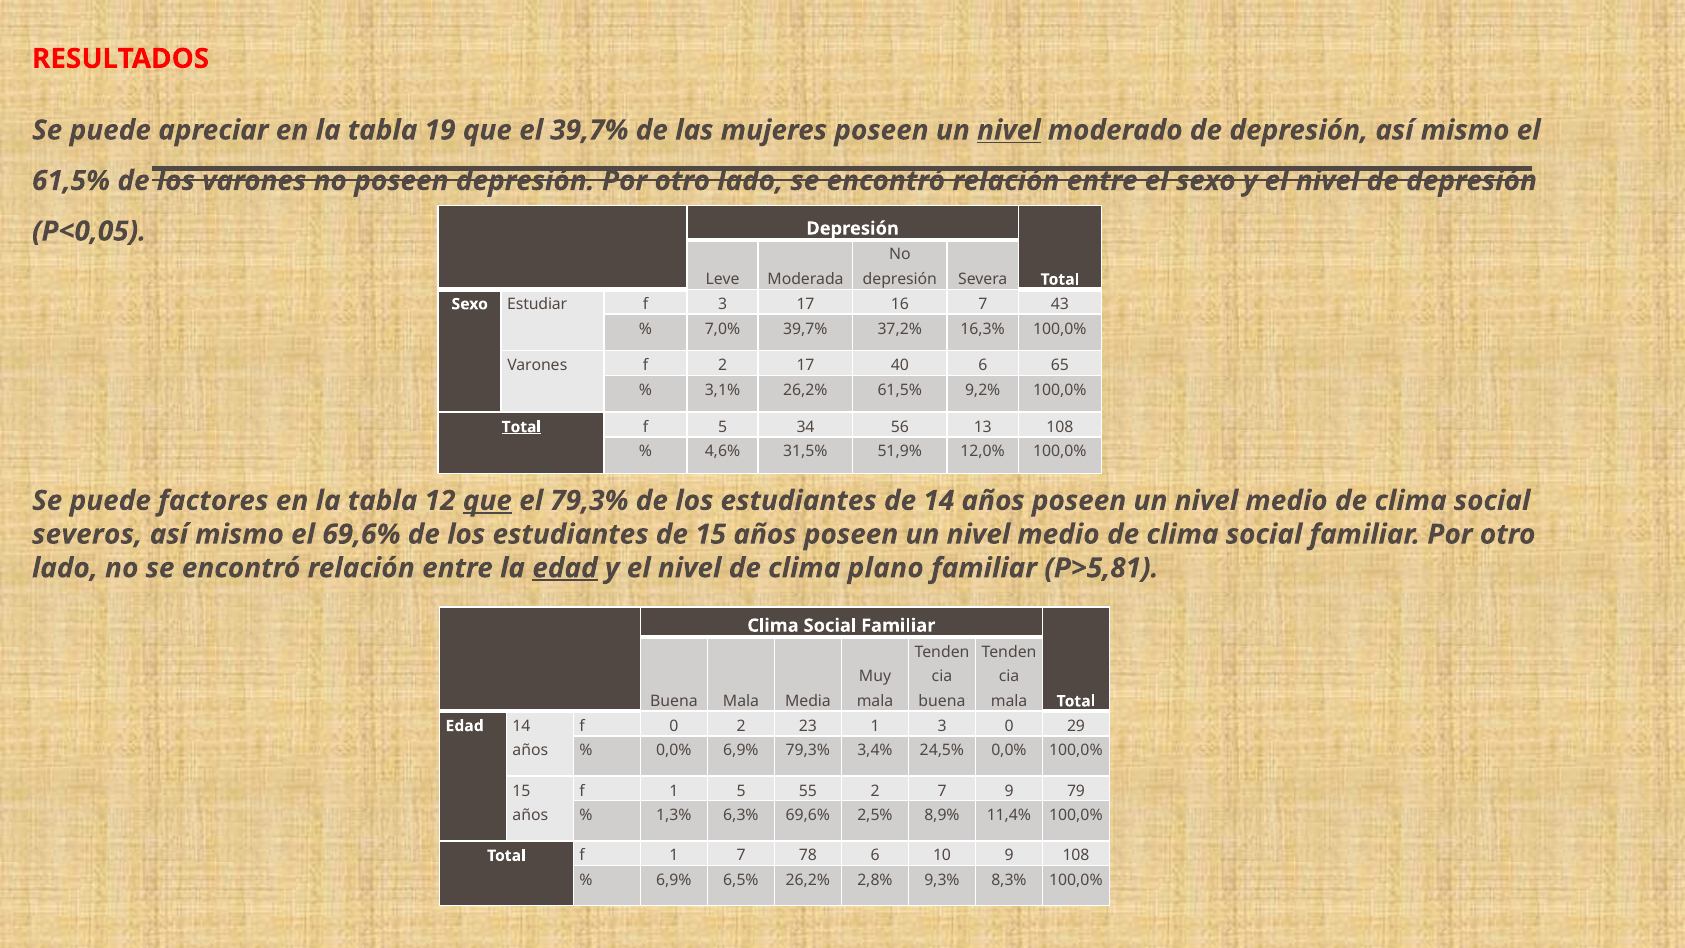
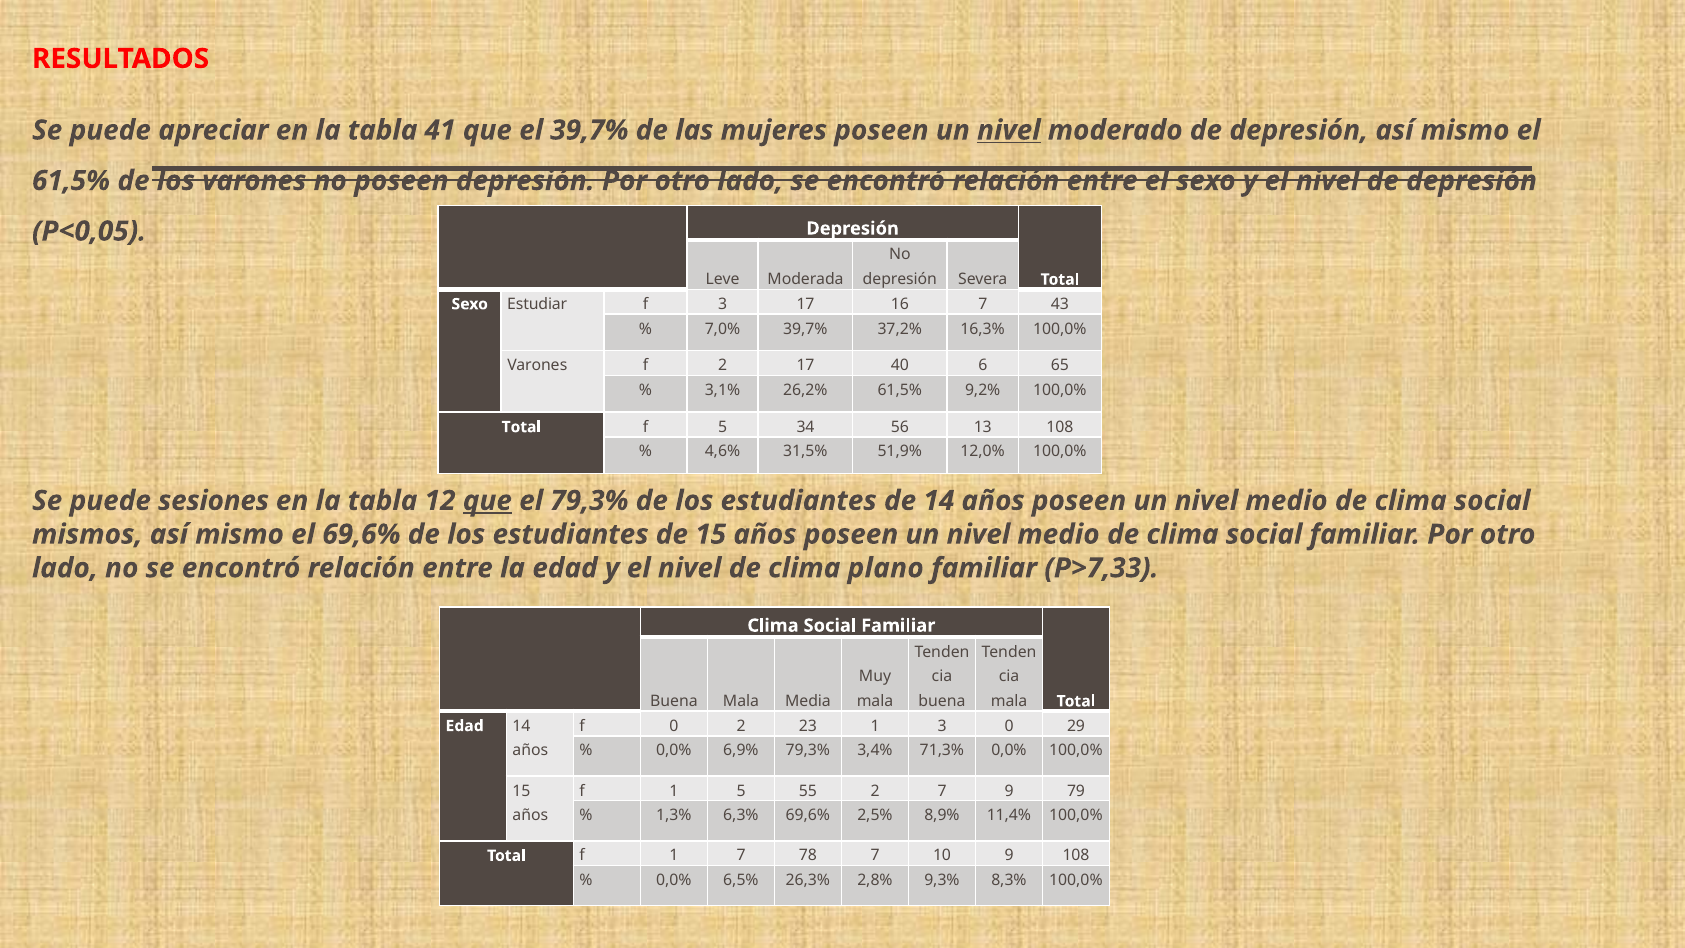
19: 19 -> 41
Total at (521, 427) underline: present -> none
factores: factores -> sesiones
severos: severos -> mismos
edad at (565, 568) underline: present -> none
P>5,81: P>5,81 -> P>7,33
24,5%: 24,5% -> 71,3%
78 6: 6 -> 7
6,9% at (674, 880): 6,9% -> 0,0%
6,5% 26,2%: 26,2% -> 26,3%
